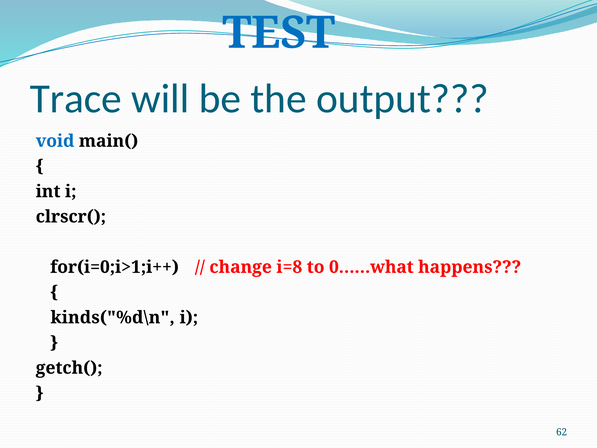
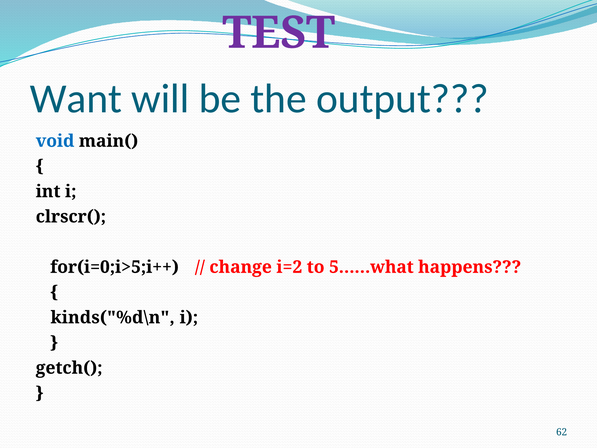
TEST colour: blue -> purple
Trace: Trace -> Want
for(i=0;i>1;i++: for(i=0;i>1;i++ -> for(i=0;i>5;i++
i=8: i=8 -> i=2
0……what: 0……what -> 5……what
